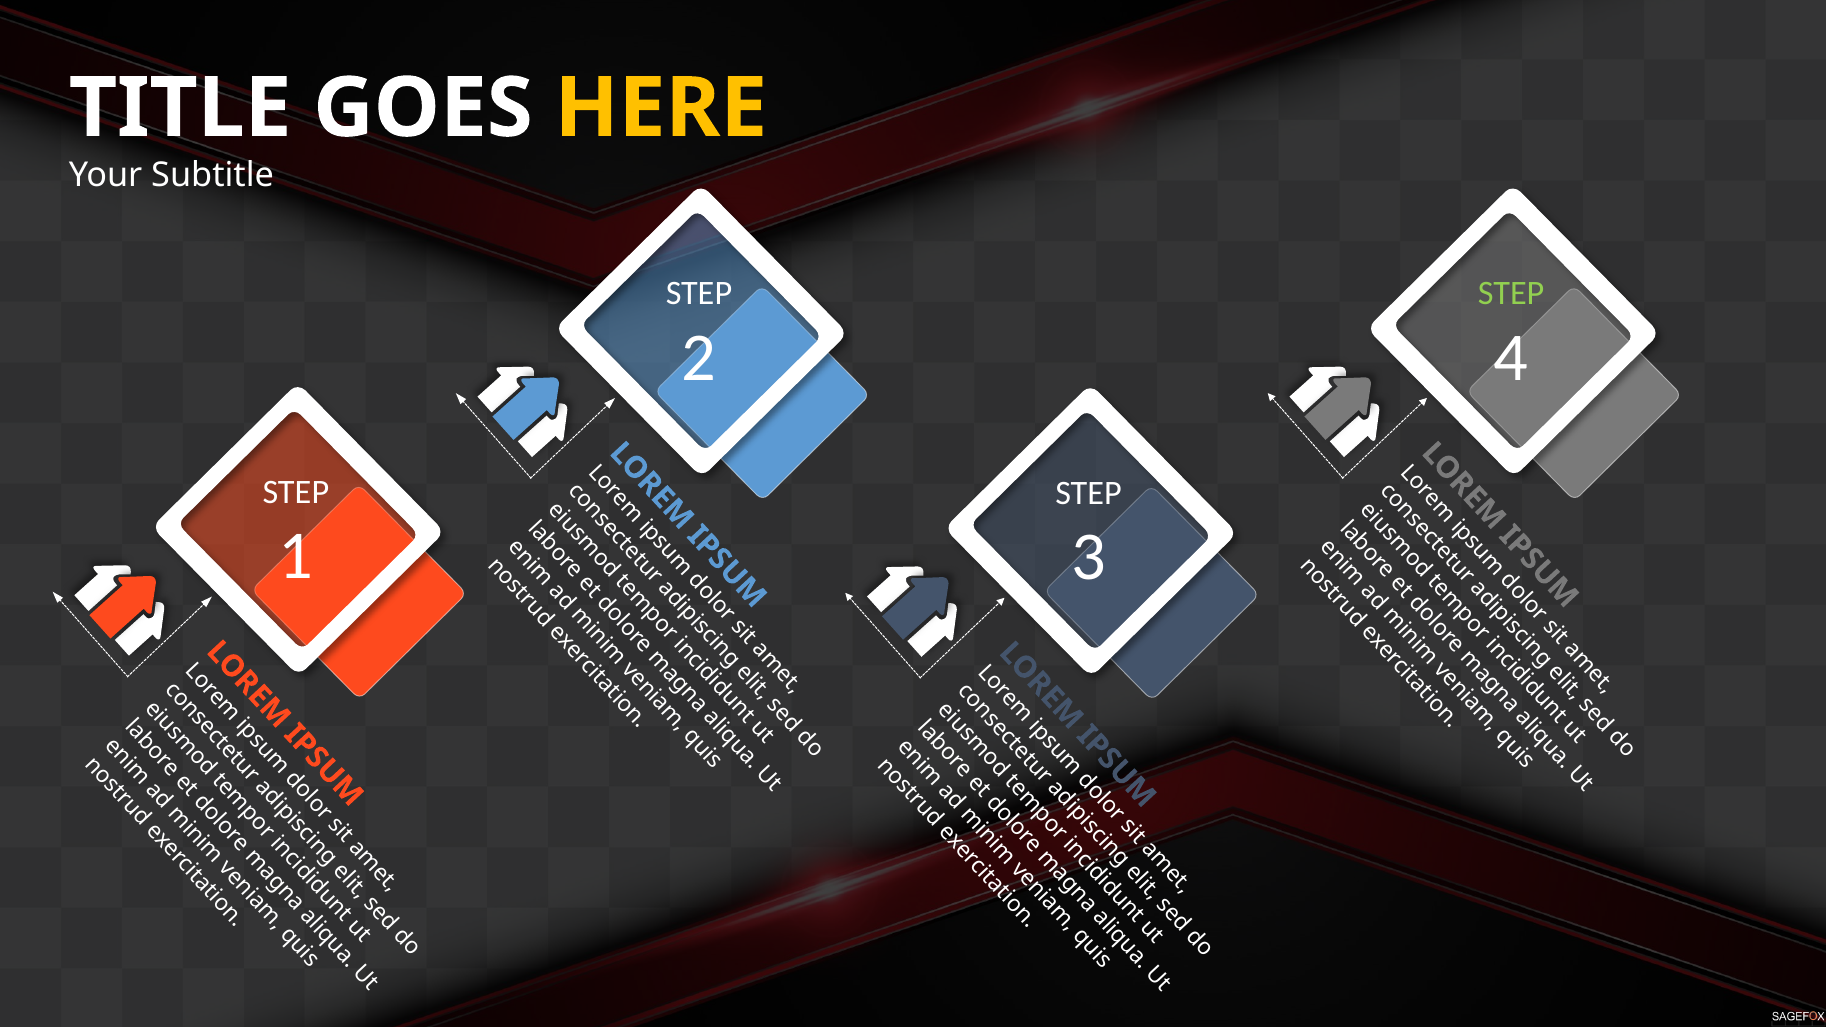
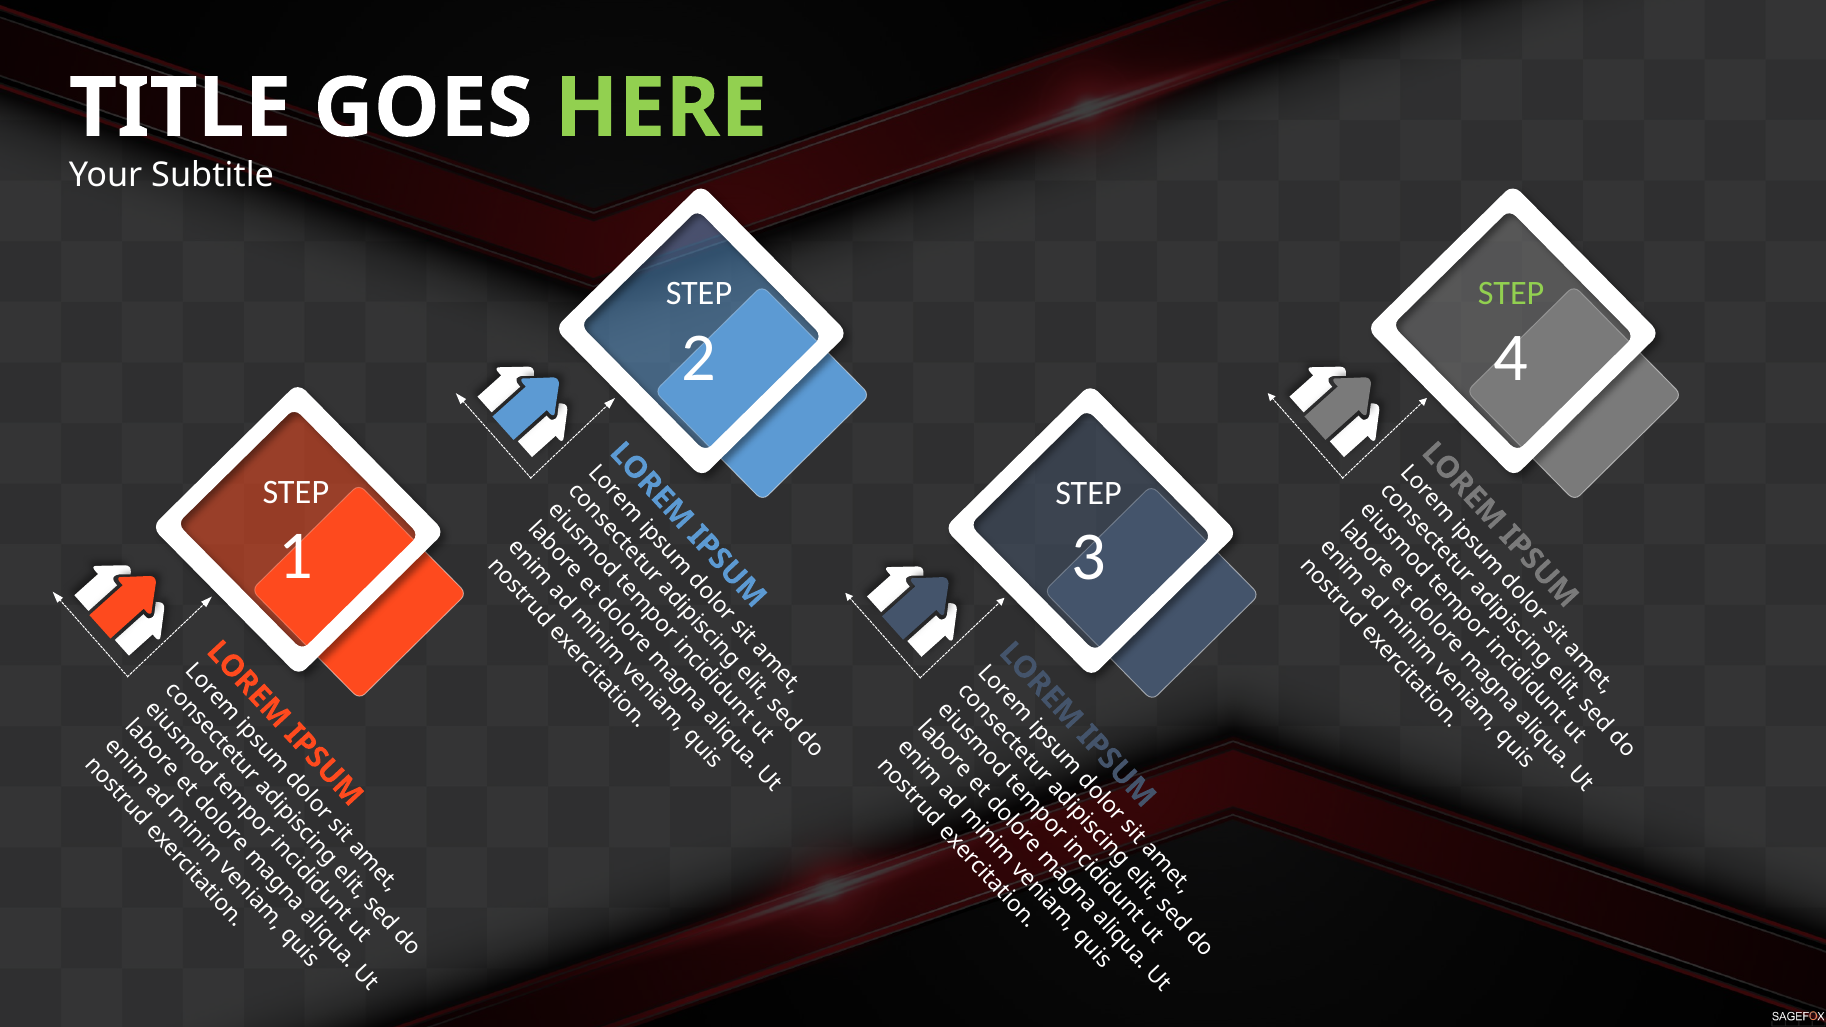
HERE colour: yellow -> light green
